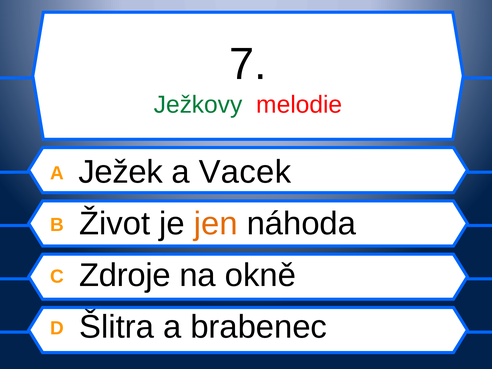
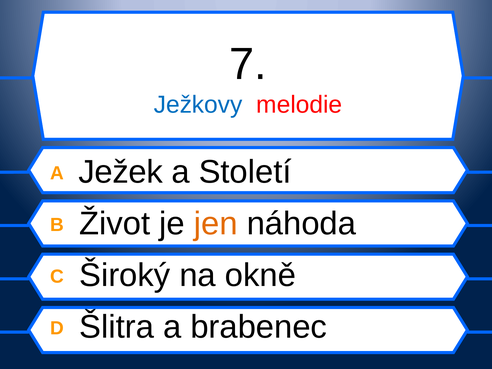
Ježkovy colour: green -> blue
Vacek: Vacek -> Století
Zdroje: Zdroje -> Široký
